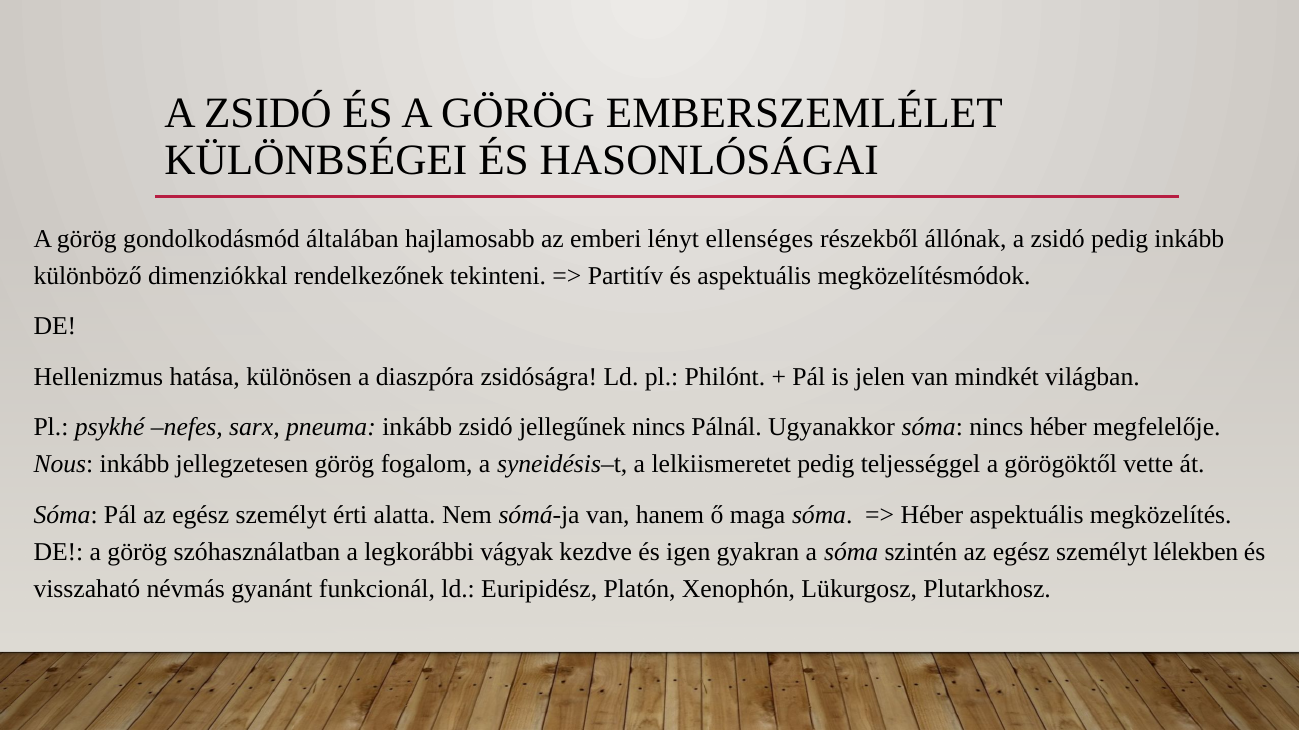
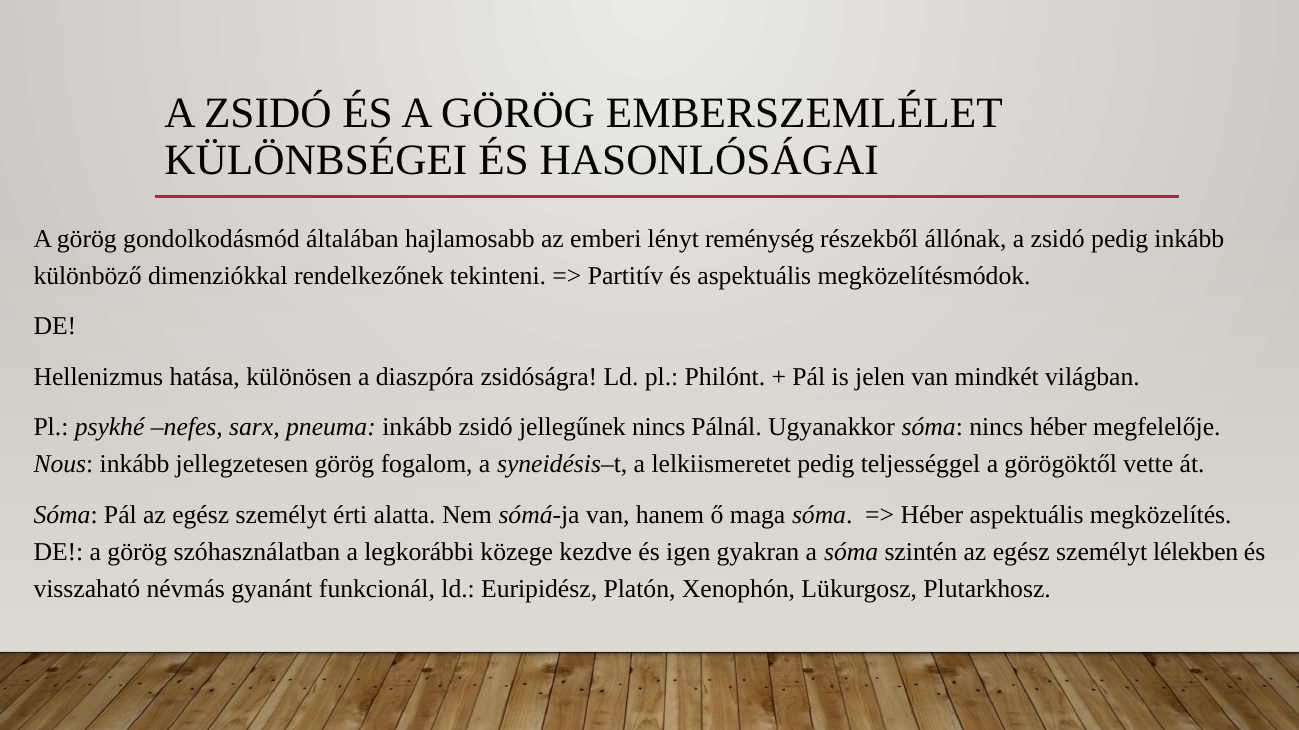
ellenséges: ellenséges -> reménység
vágyak: vágyak -> közege
